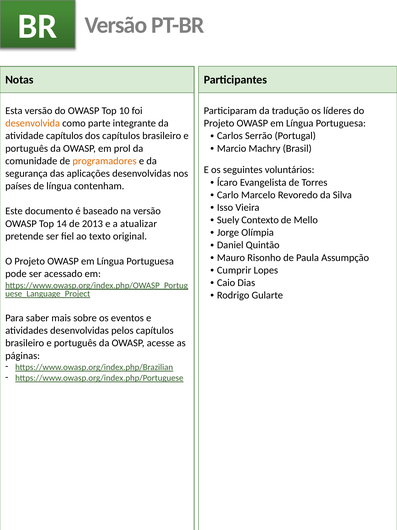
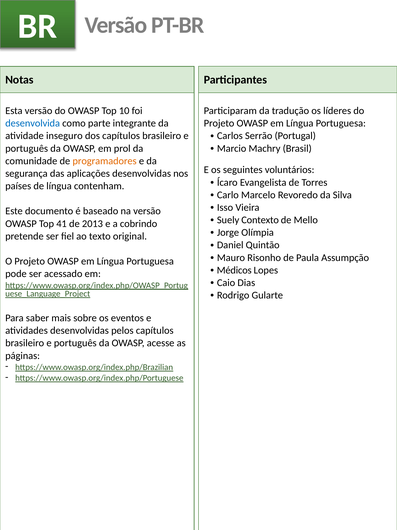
desenvolvida colour: orange -> blue
atividade capítulos: capítulos -> inseguro
14: 14 -> 41
atualizar: atualizar -> cobrindo
Cumprir: Cumprir -> Médicos
